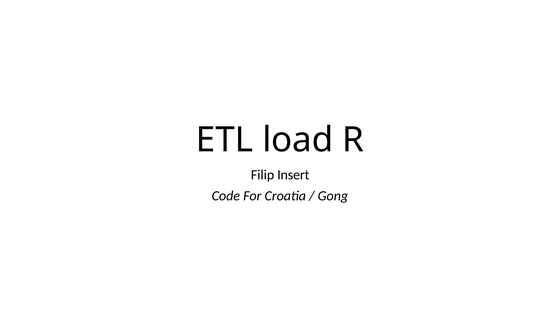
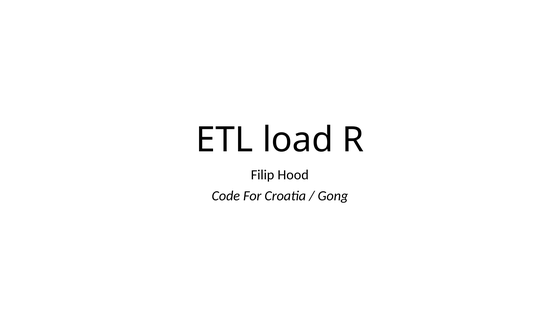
Insert: Insert -> Hood
